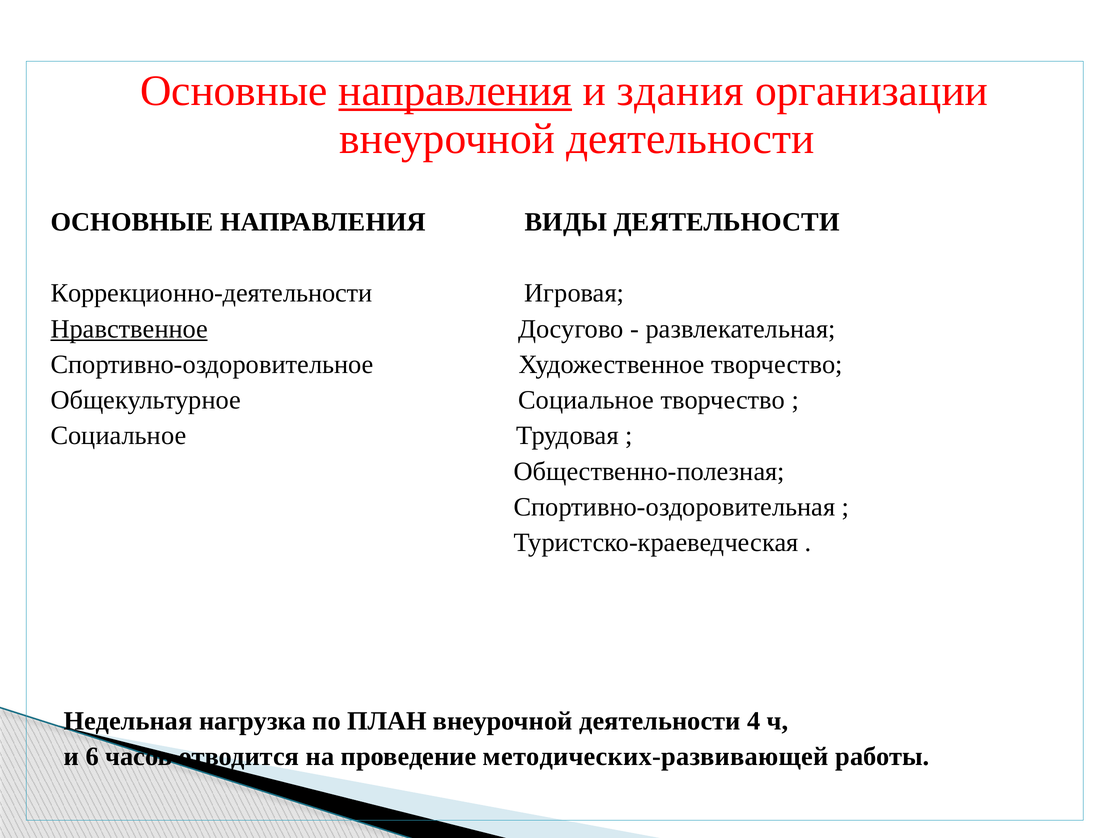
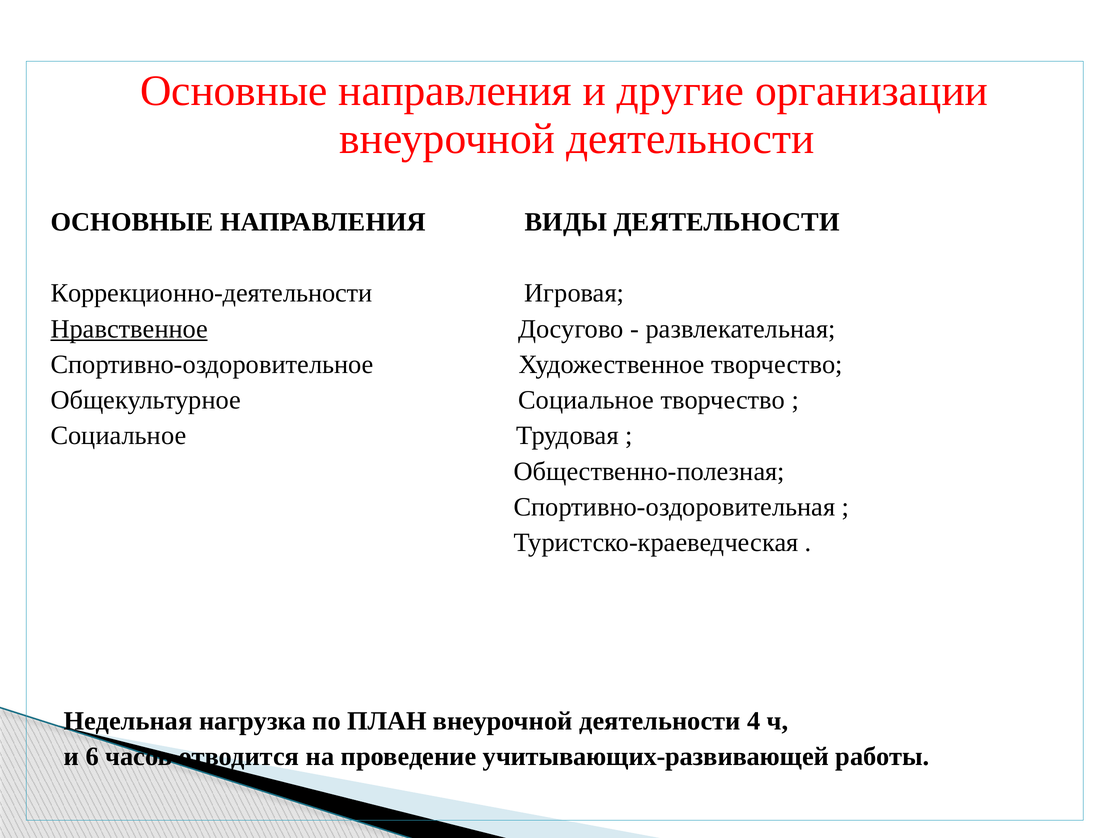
направления at (455, 91) underline: present -> none
здания: здания -> другие
методических-развивающей: методических-развивающей -> учитывающих-развивающей
